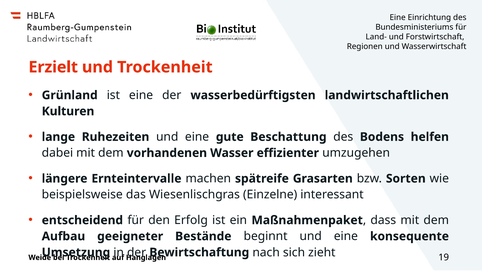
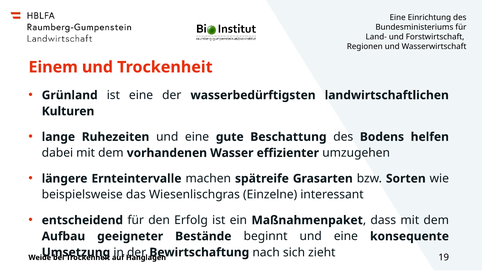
Erzielt: Erzielt -> Einem
